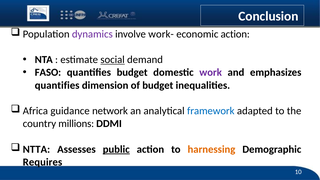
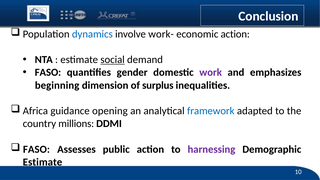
dynamics colour: purple -> blue
quantifies budget: budget -> gender
quantifies at (57, 85): quantifies -> beginning
of budget: budget -> surplus
network: network -> opening
NTTA at (36, 149): NTTA -> FASO
public underline: present -> none
harnessing colour: orange -> purple
Requires at (43, 162): Requires -> Estimate
